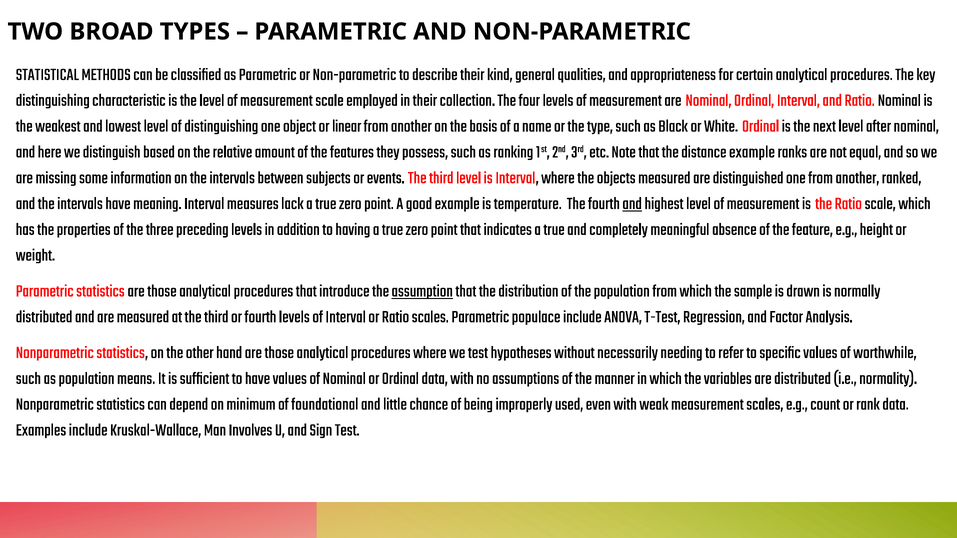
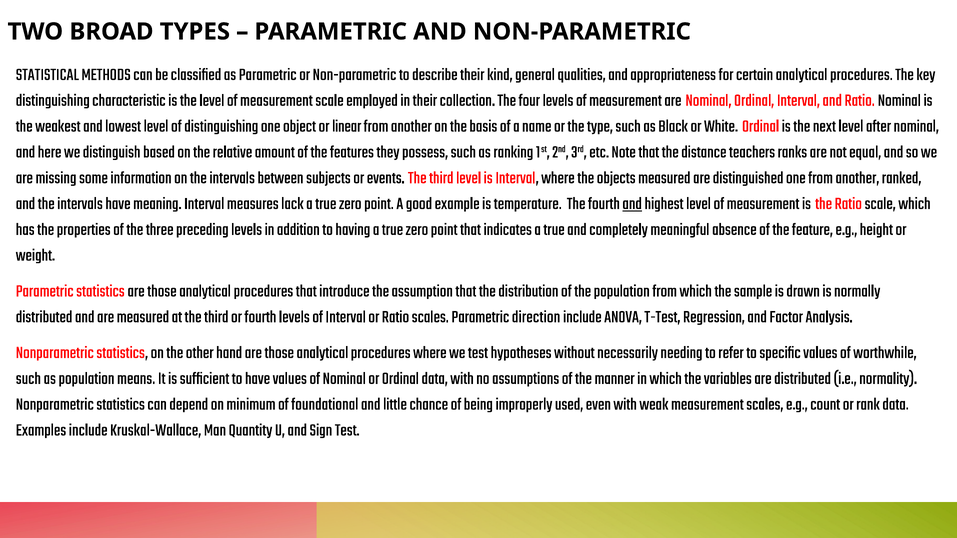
distance example: example -> teachers
assumption underline: present -> none
populace: populace -> direction
Involves: Involves -> Quantity
